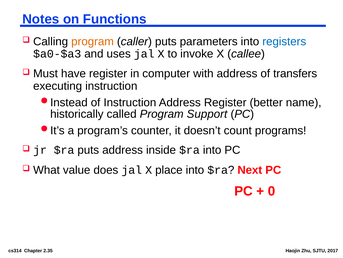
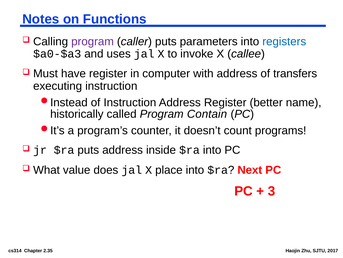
program at (93, 41) colour: orange -> purple
Support: Support -> Contain
0: 0 -> 3
